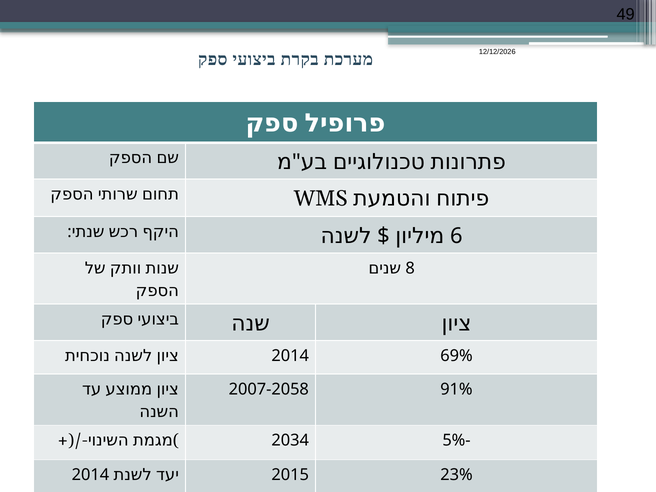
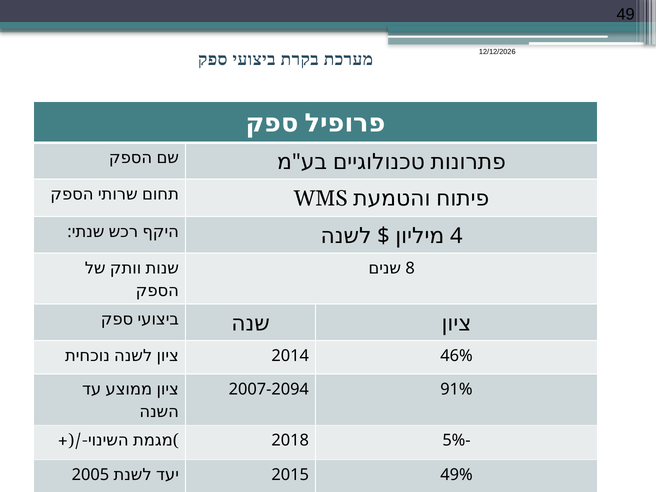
6: 6 -> 4
69%: 69% -> 46%
2007-2058: 2007-2058 -> 2007-2094
2034: 2034 -> 2018
2014 at (90, 475): 2014 -> 2005
23%: 23% -> 49%
